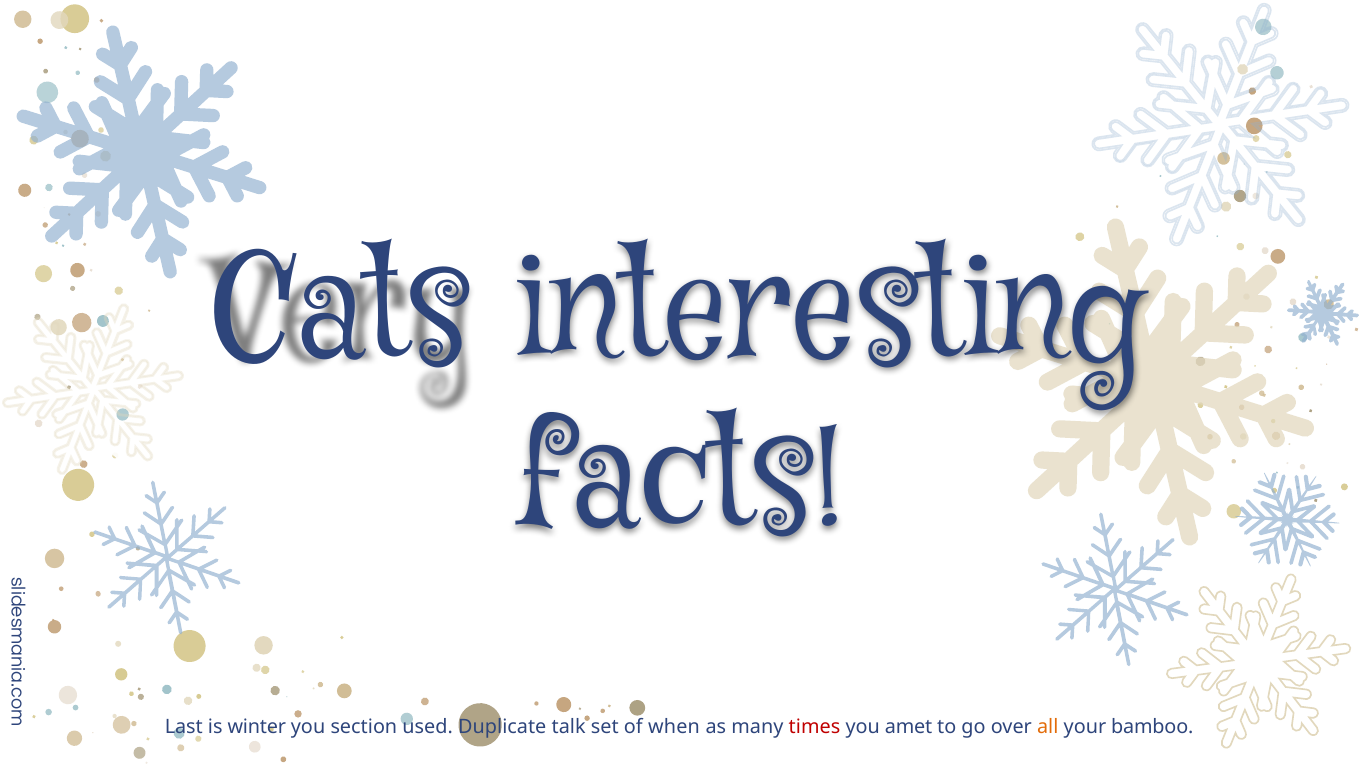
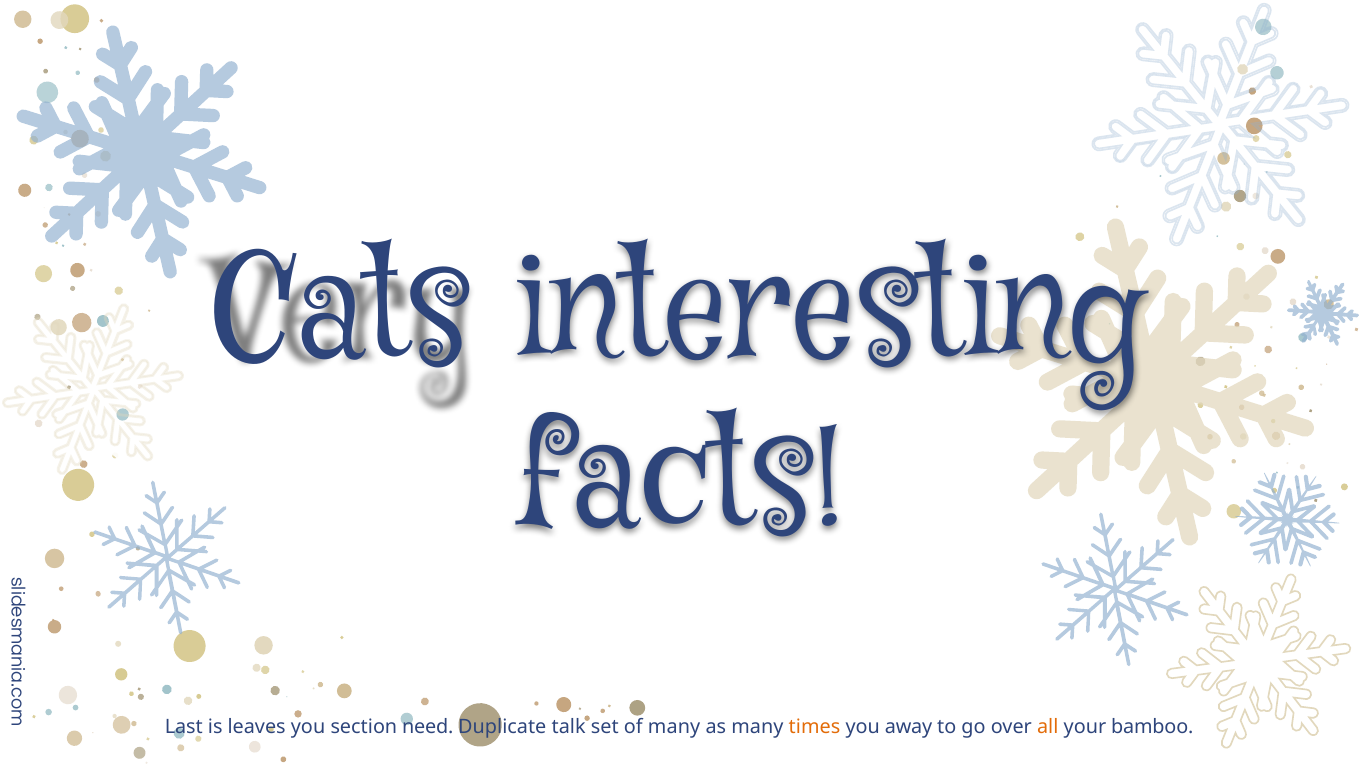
winter: winter -> leaves
used: used -> need
of when: when -> many
times colour: red -> orange
amet: amet -> away
